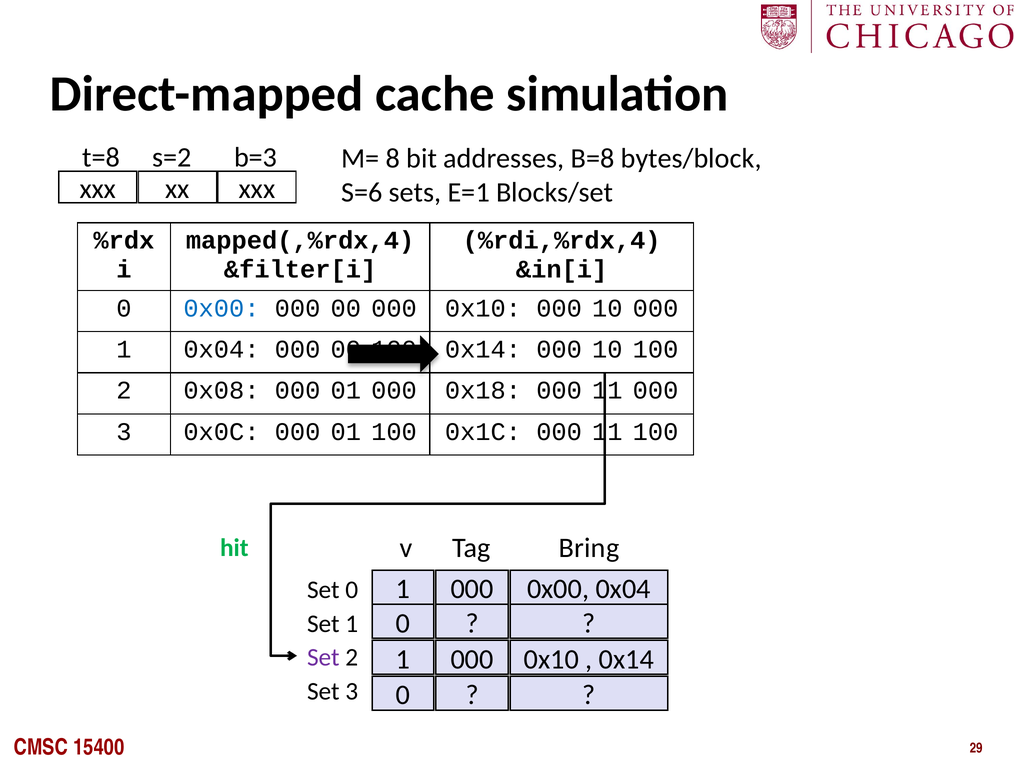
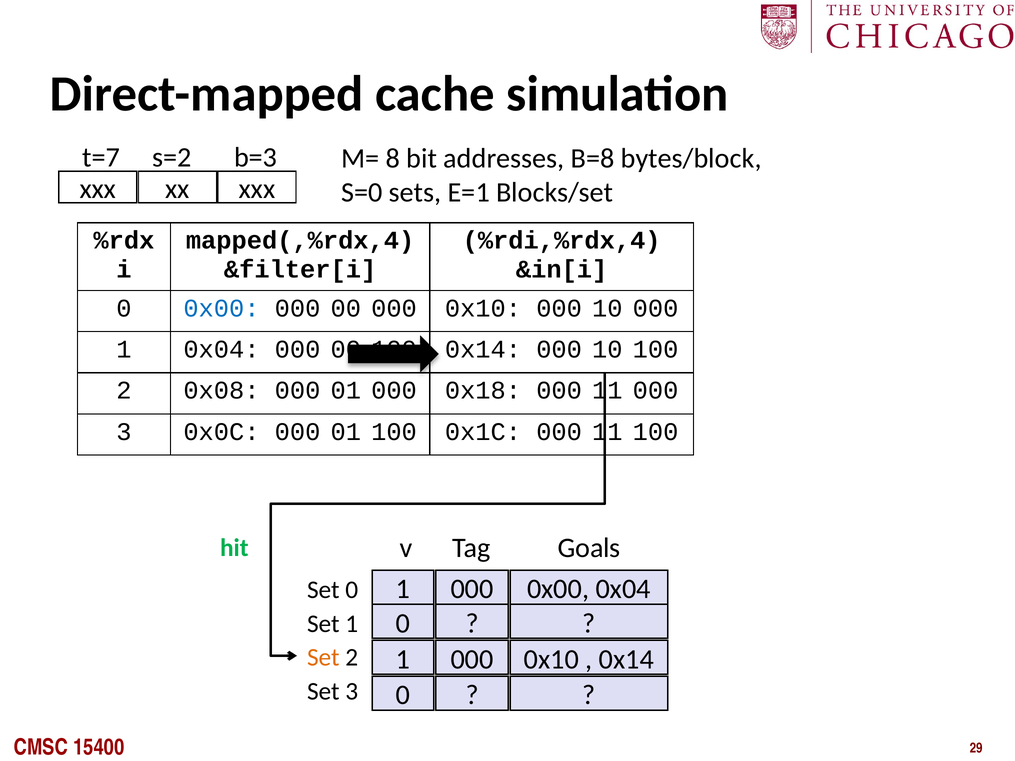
t=8: t=8 -> t=7
S=6: S=6 -> S=0
Bring: Bring -> Goals
Set at (323, 658) colour: purple -> orange
